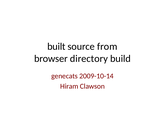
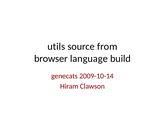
built: built -> utils
directory: directory -> language
